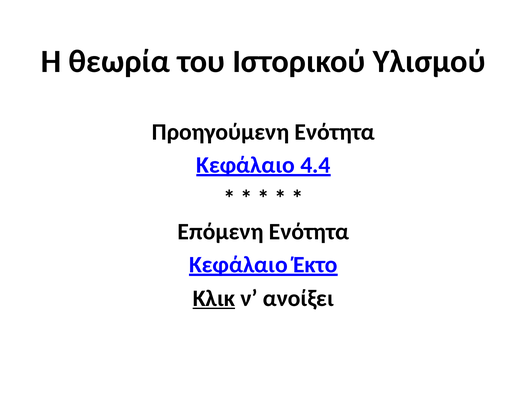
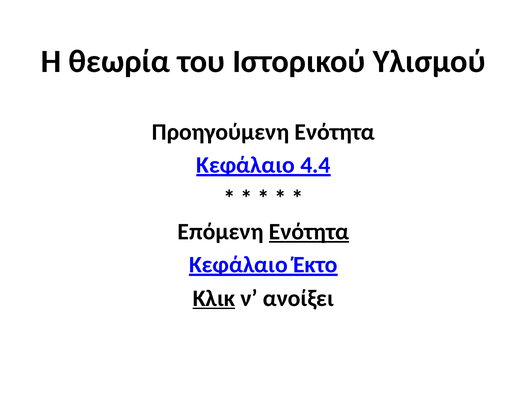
Ενότητα at (309, 232) underline: none -> present
